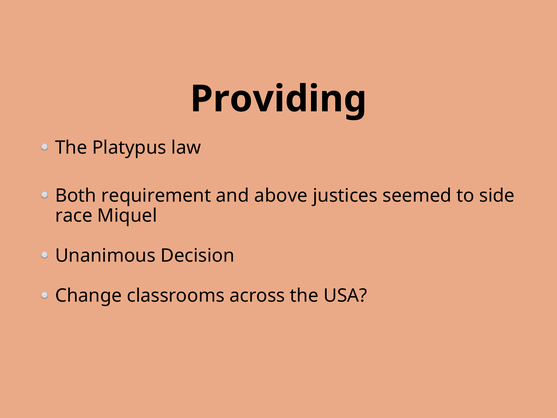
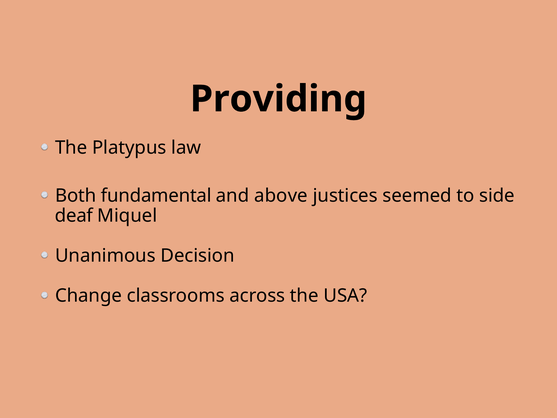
requirement: requirement -> fundamental
race: race -> deaf
